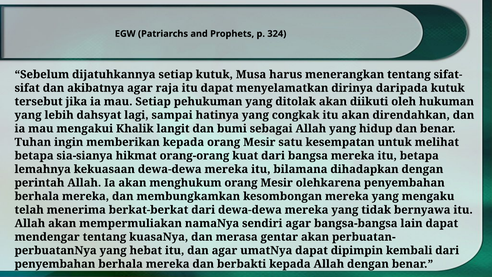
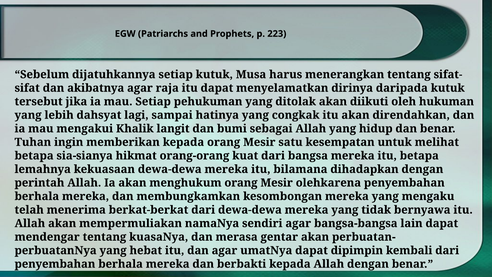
324: 324 -> 223
